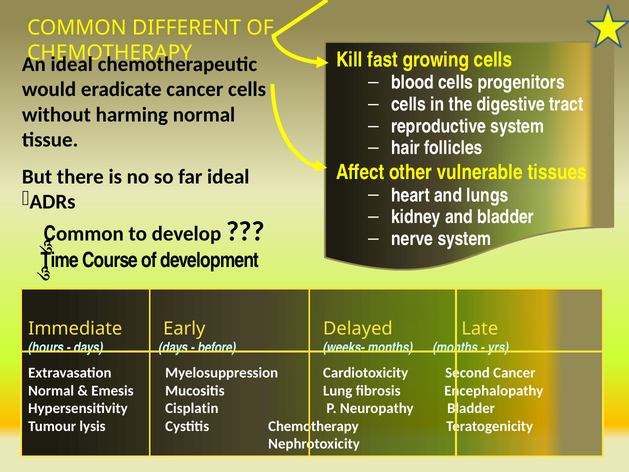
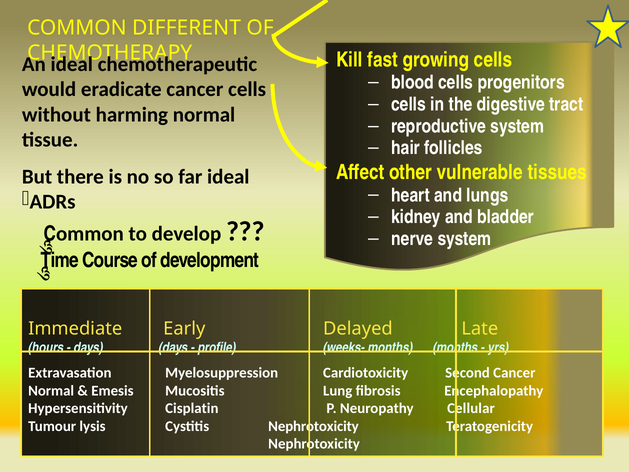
before: before -> profile
Neuropathy Bladder: Bladder -> Cellular
Cystitis Chemotherapy: Chemotherapy -> Nephrotoxicity
